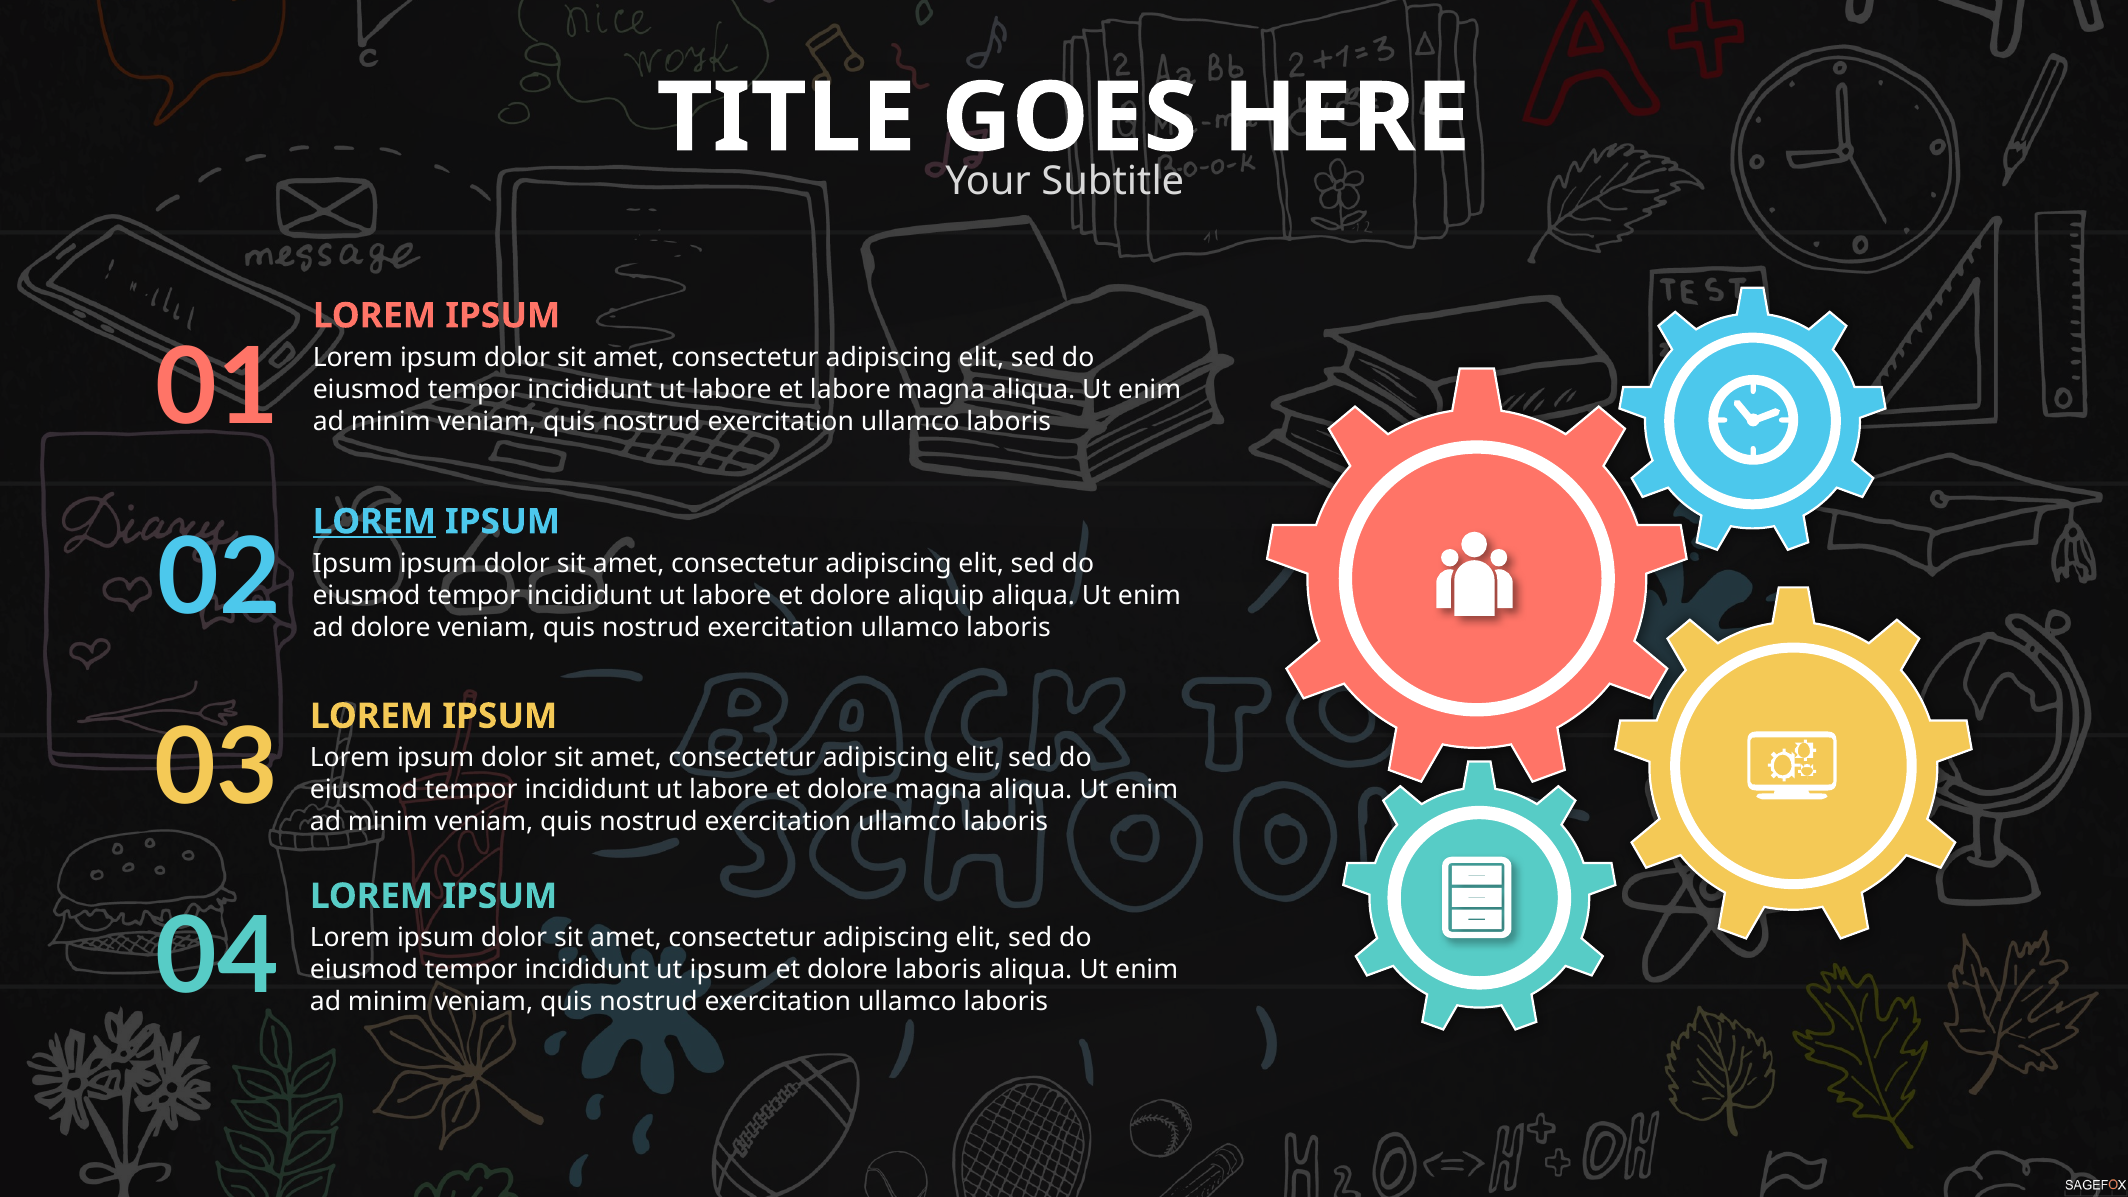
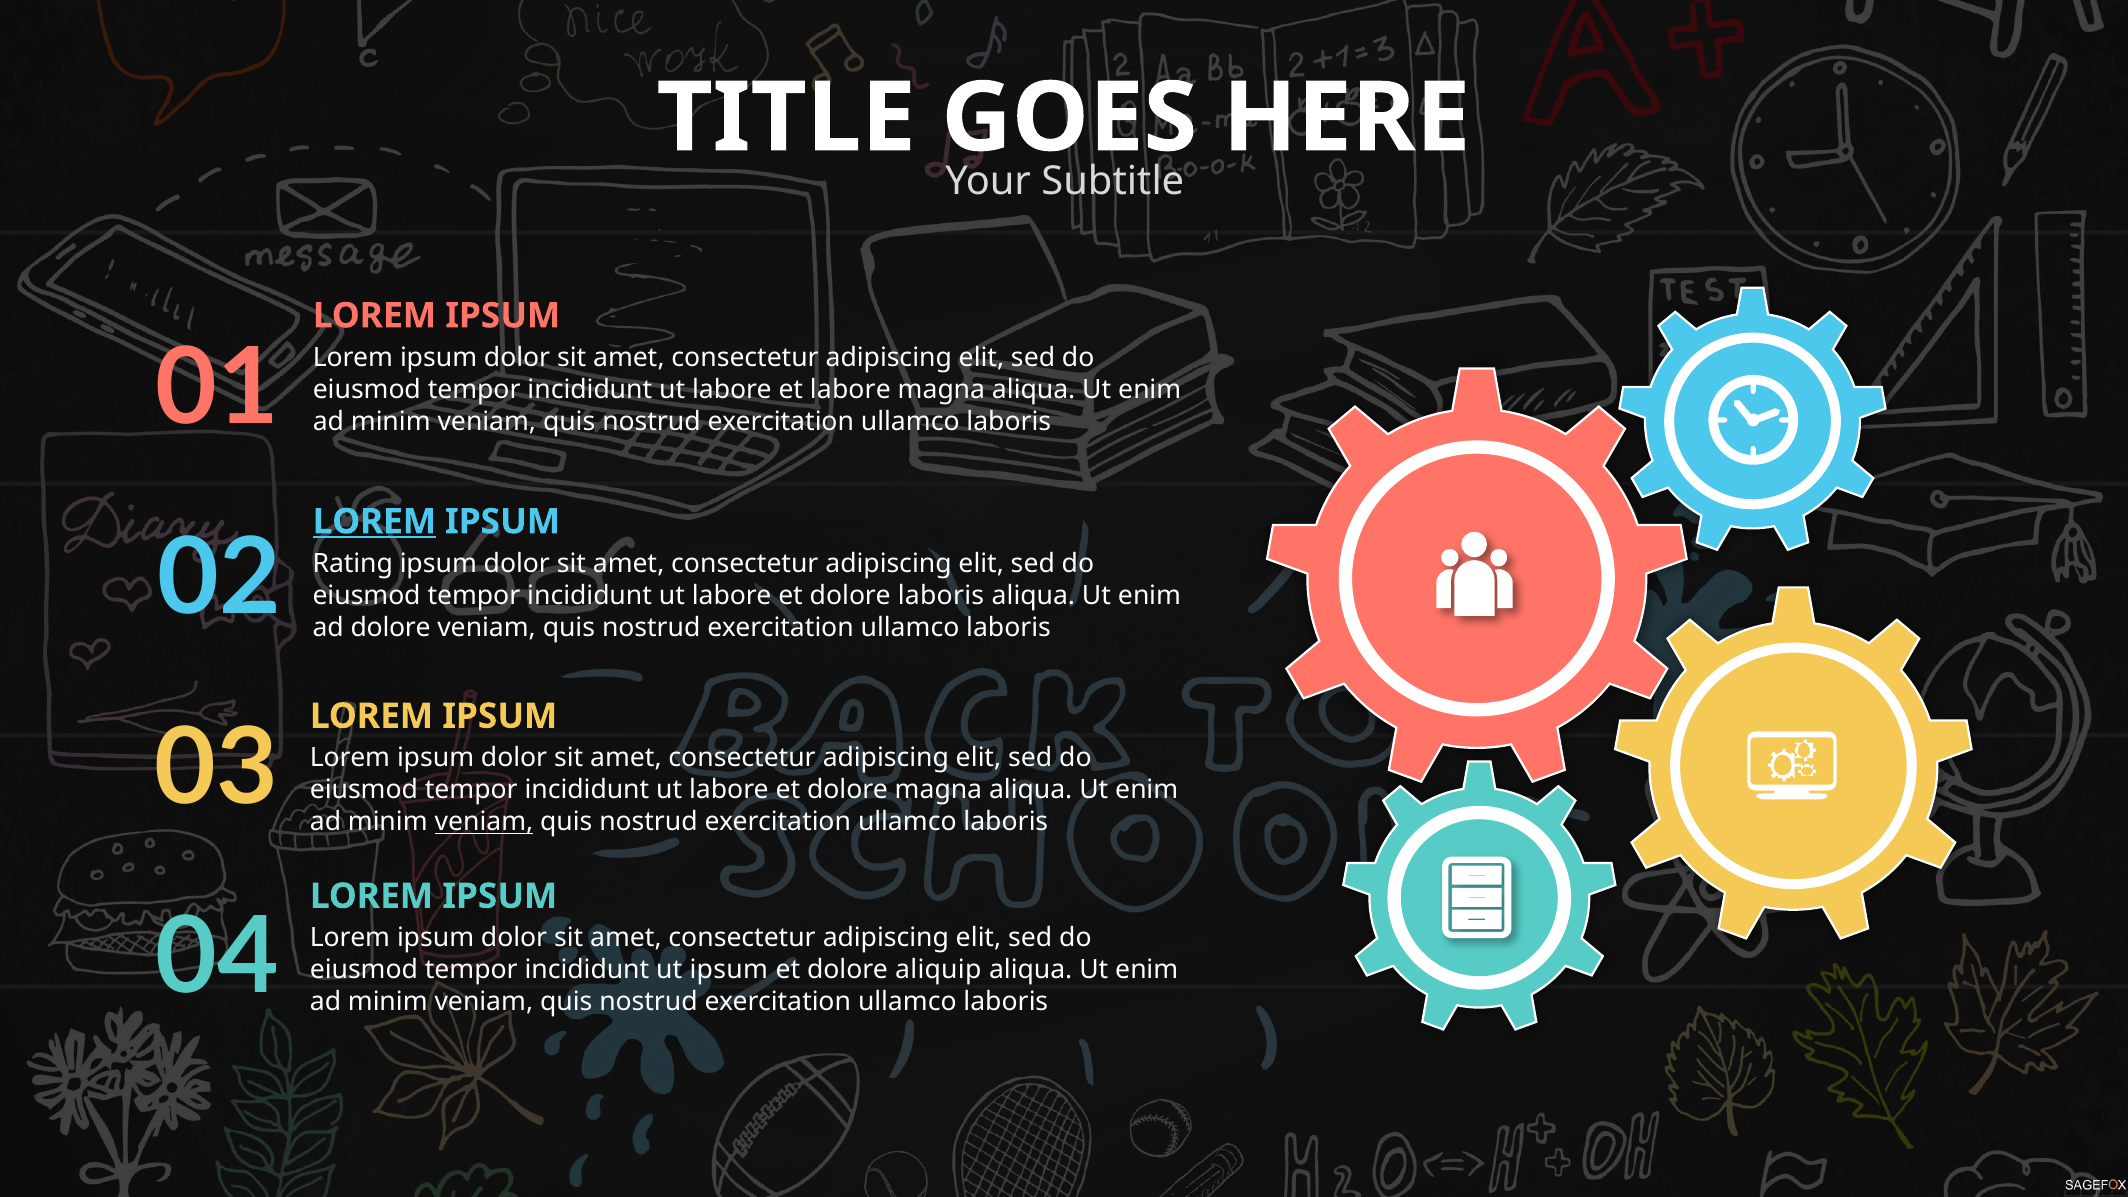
Ipsum at (353, 564): Ipsum -> Rating
dolore aliquip: aliquip -> laboris
veniam at (484, 822) underline: none -> present
dolore laboris: laboris -> aliquip
